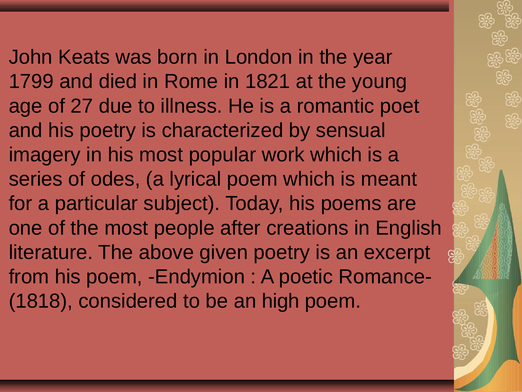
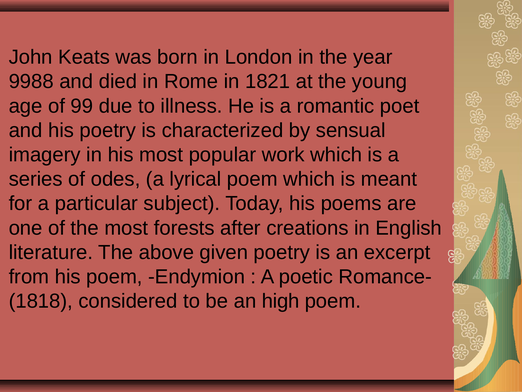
1799: 1799 -> 9988
27: 27 -> 99
people: people -> forests
